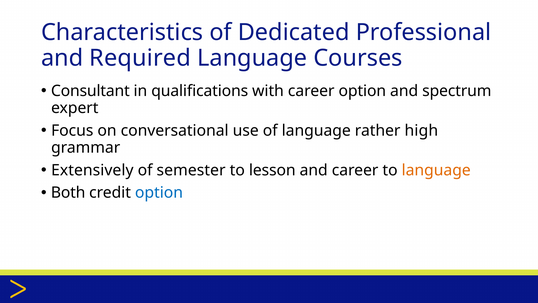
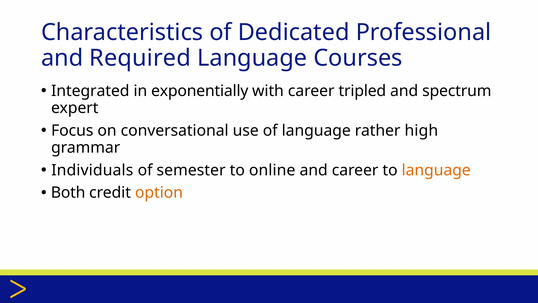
Consultant: Consultant -> Integrated
qualifications: qualifications -> exponentially
career option: option -> tripled
Extensively: Extensively -> Individuals
lesson: lesson -> online
option at (159, 193) colour: blue -> orange
